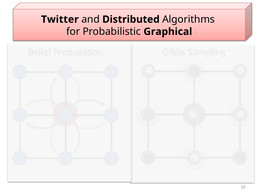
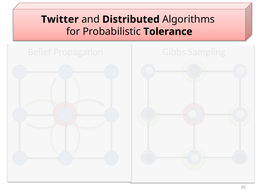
Graphical: Graphical -> Tolerance
